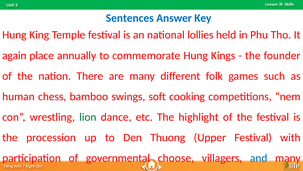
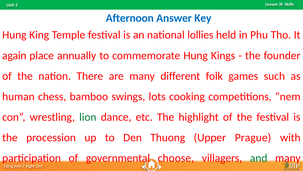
Sentences: Sentences -> Afternoon
soft: soft -> lots
Upper Festival: Festival -> Prague
and colour: blue -> green
